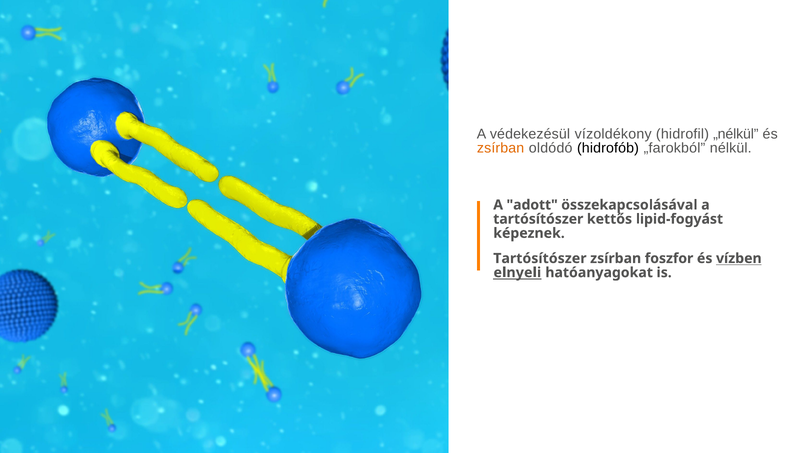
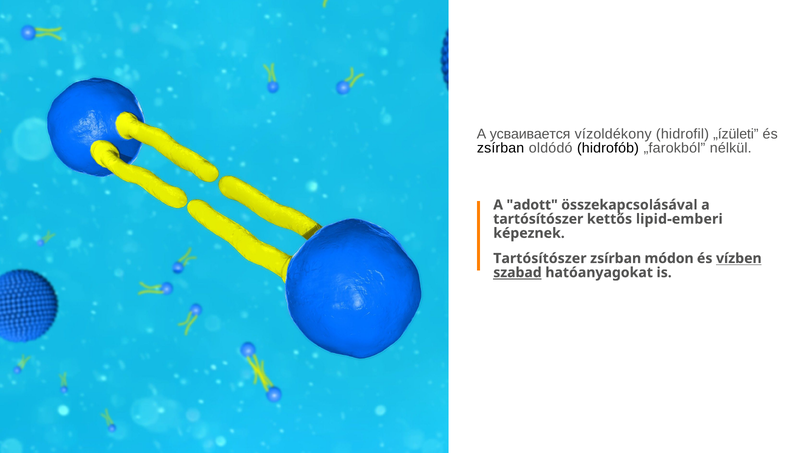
védekezésül: védekezésül -> усваивается
„nélkül: „nélkül -> „ízületi
zsírban at (501, 148) colour: orange -> black
lipid-fogyást: lipid-fogyást -> lipid-emberi
foszfor: foszfor -> módon
elnyeli: elnyeli -> szabad
